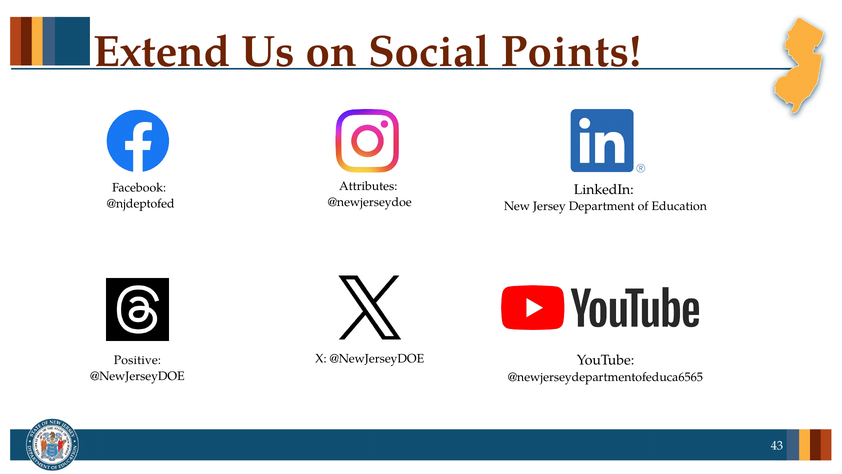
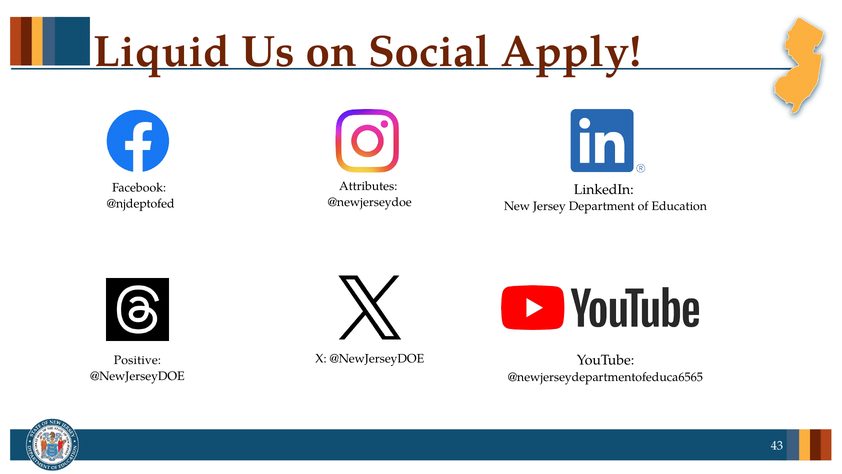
Extend: Extend -> Liquid
Points: Points -> Apply
